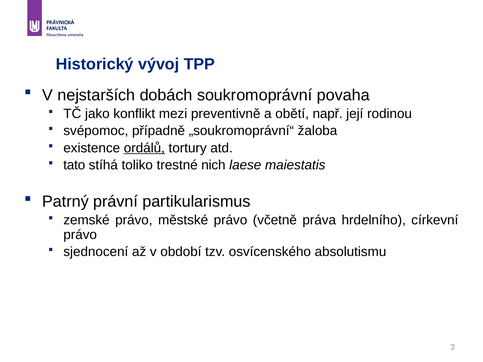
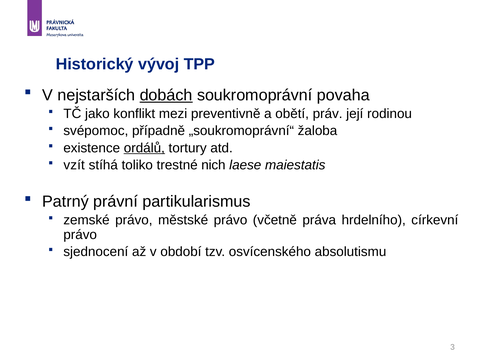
dobách underline: none -> present
např: např -> práv
tato: tato -> vzít
